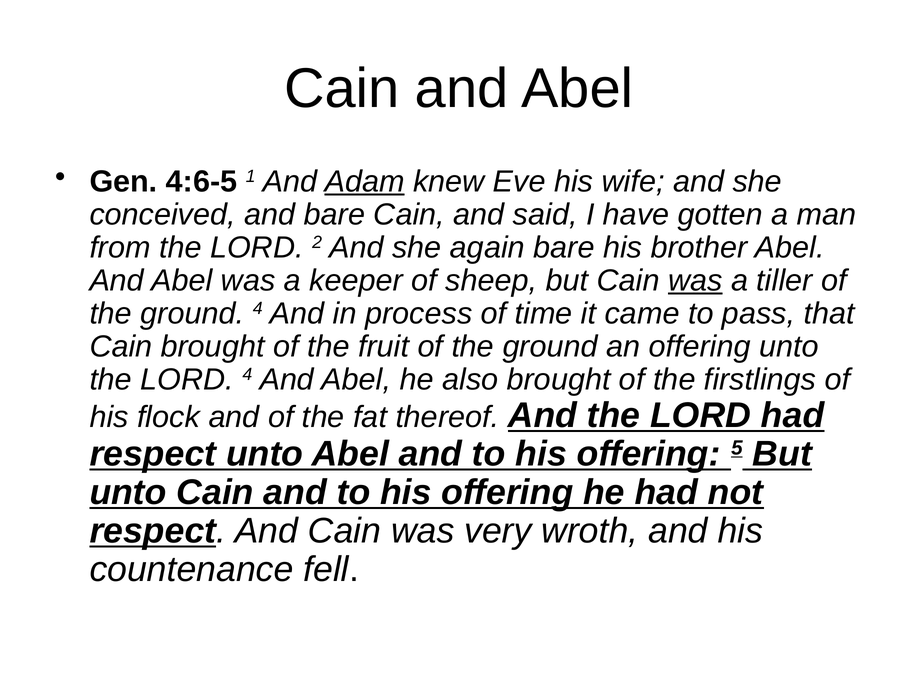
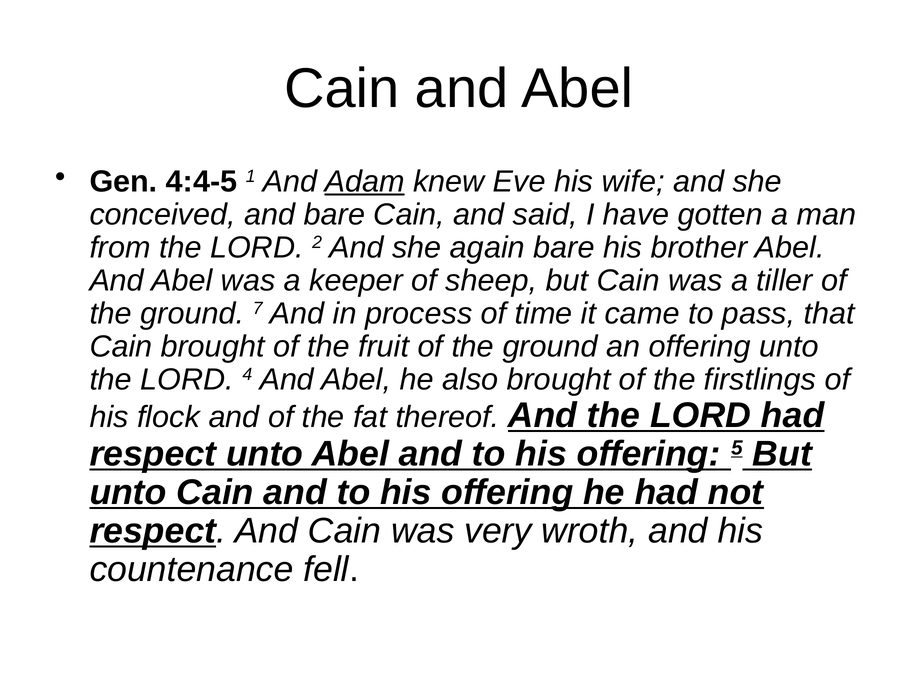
4:6-5: 4:6-5 -> 4:4-5
was at (695, 281) underline: present -> none
ground 4: 4 -> 7
